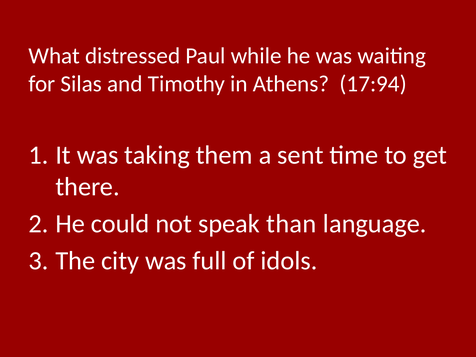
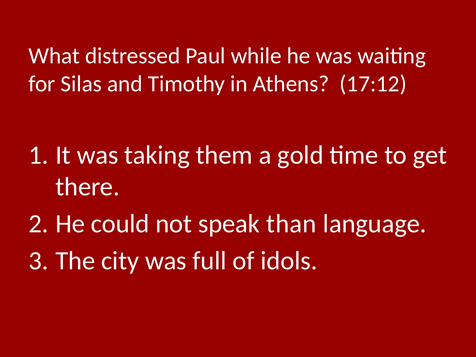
17:94: 17:94 -> 17:12
sent: sent -> gold
